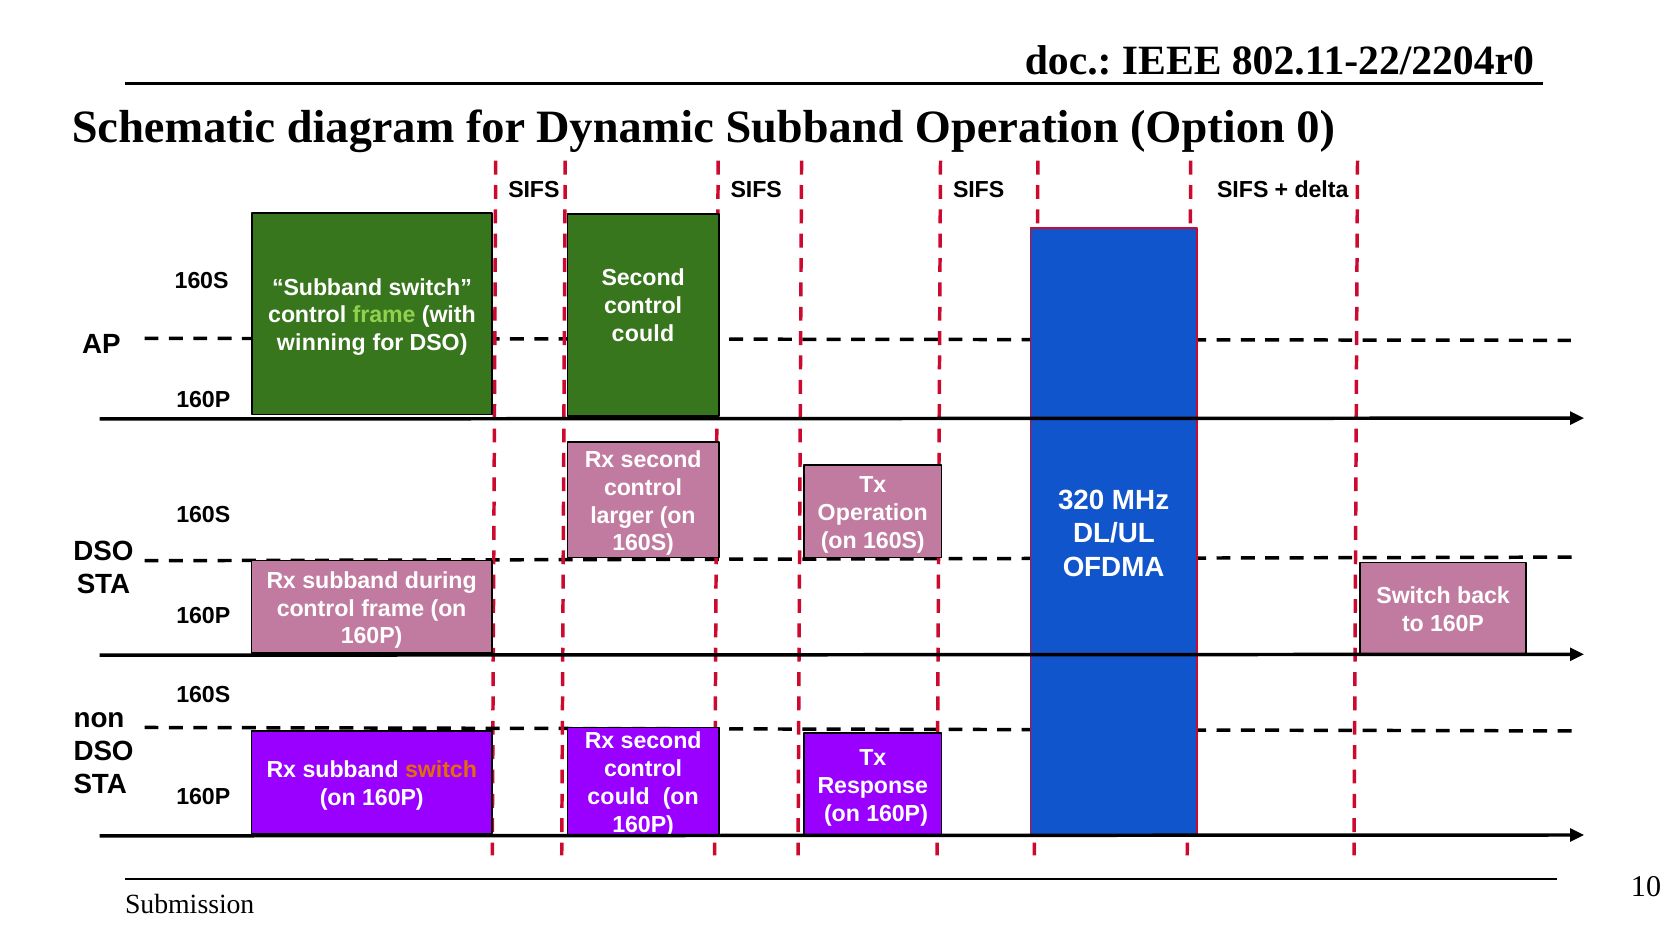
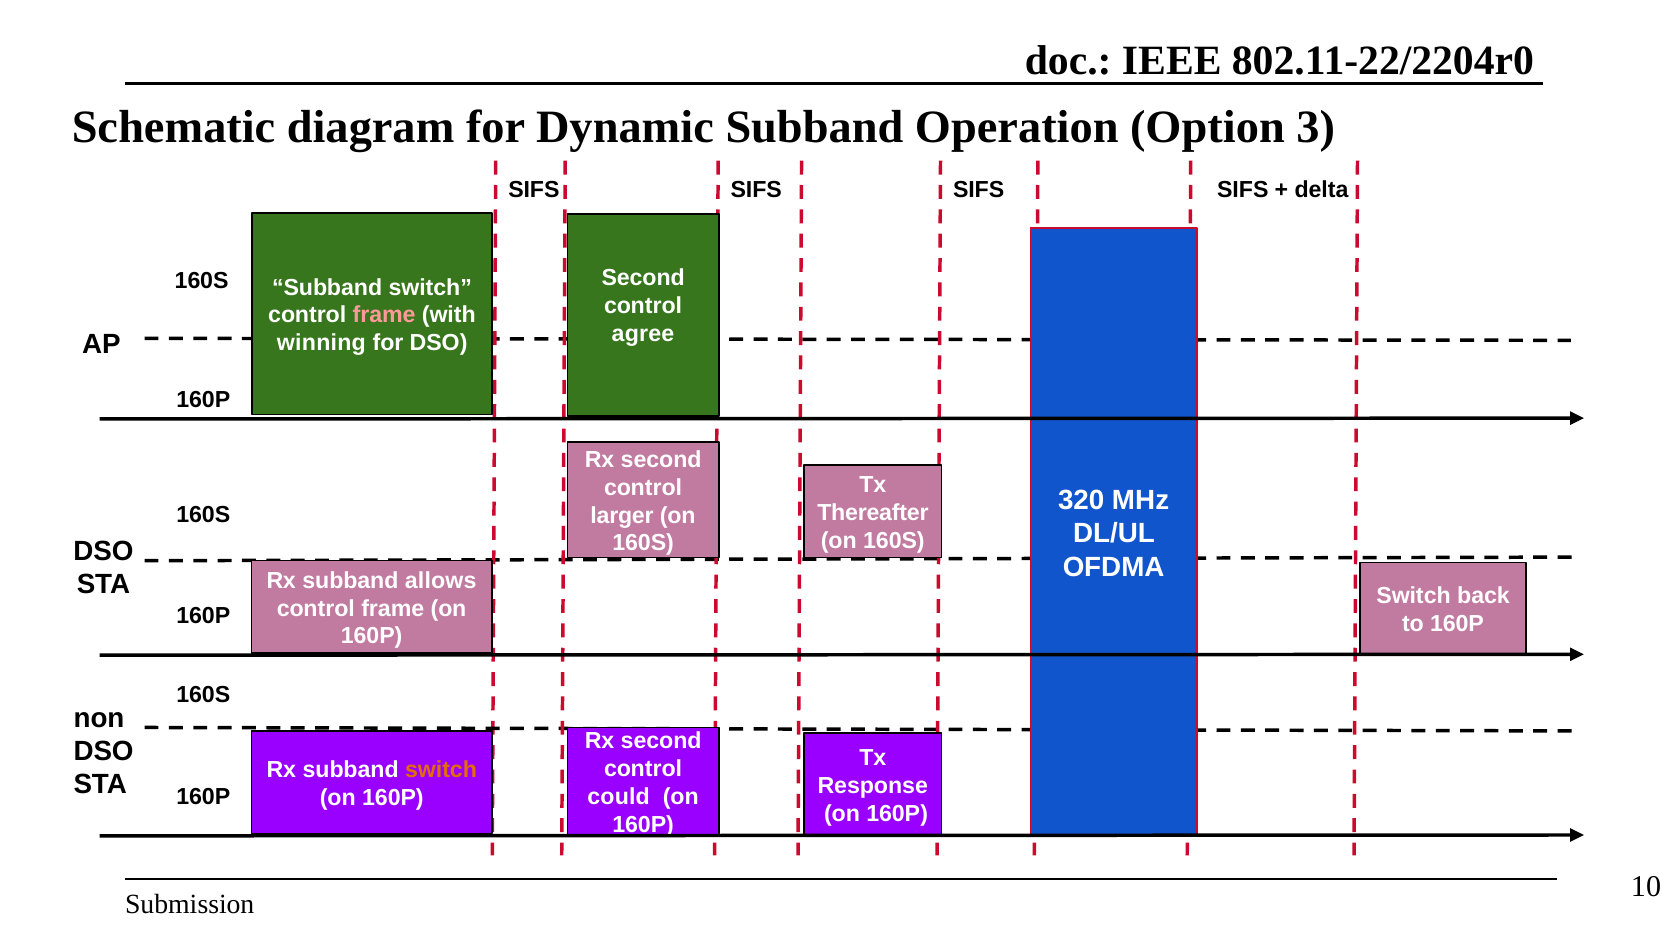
0: 0 -> 3
frame at (384, 315) colour: light green -> pink
could at (643, 334): could -> agree
Operation at (873, 513): Operation -> Thereafter
during: during -> allows
